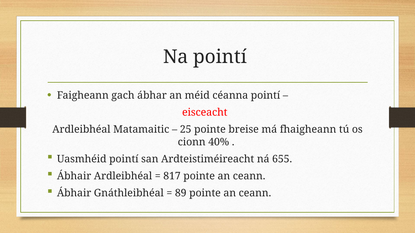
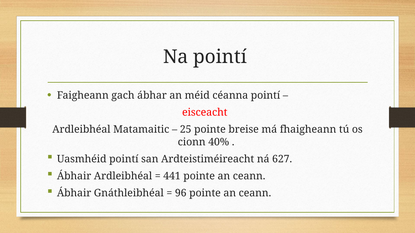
655: 655 -> 627
817: 817 -> 441
89: 89 -> 96
